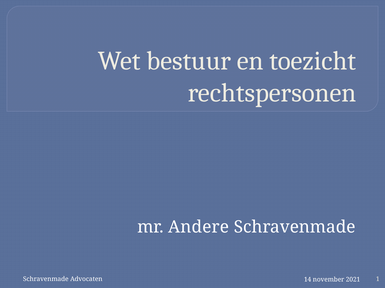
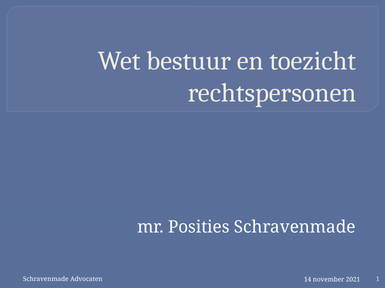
Andere: Andere -> Posities
